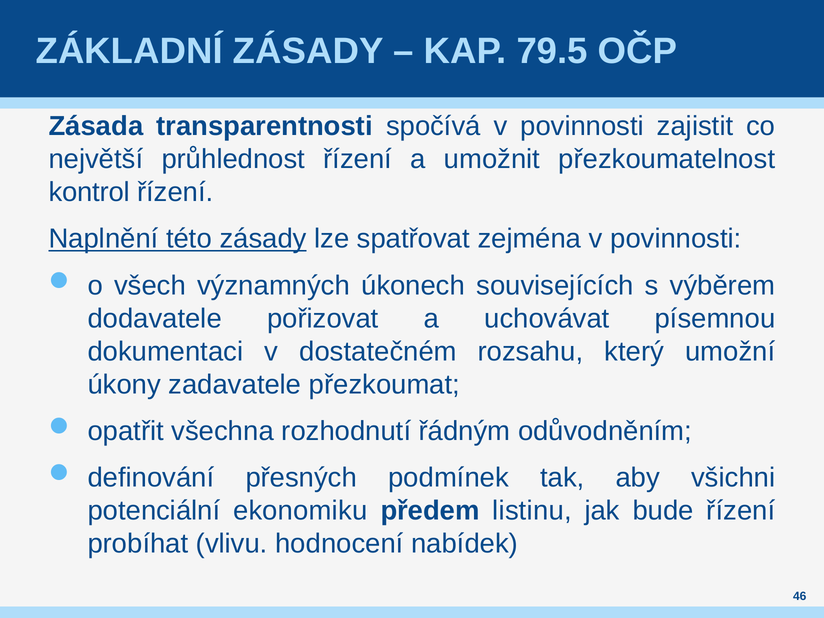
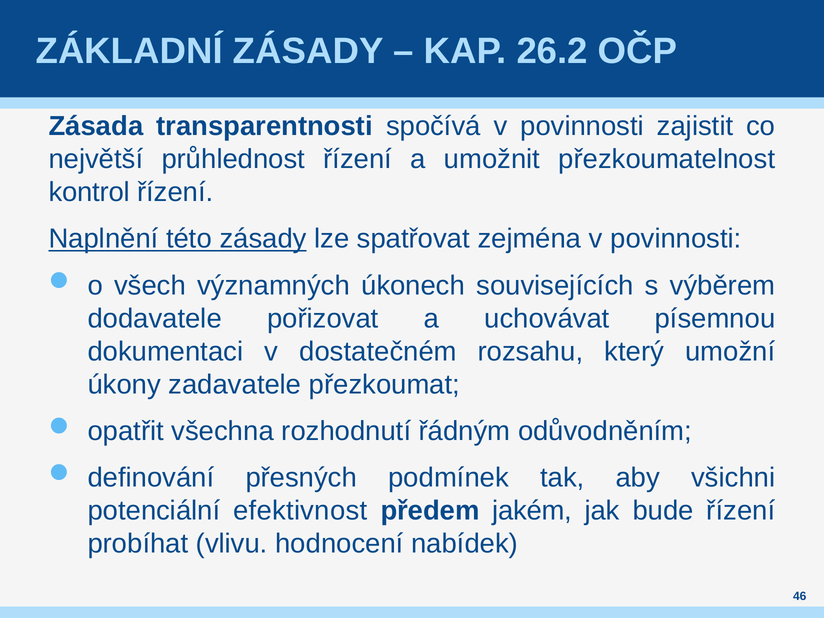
79.5: 79.5 -> 26.2
ekonomiku: ekonomiku -> efektivnost
listinu: listinu -> jakém
